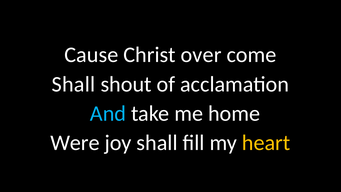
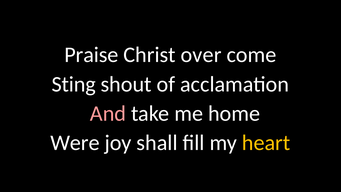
Cause: Cause -> Praise
Shall at (73, 84): Shall -> Sting
And colour: light blue -> pink
